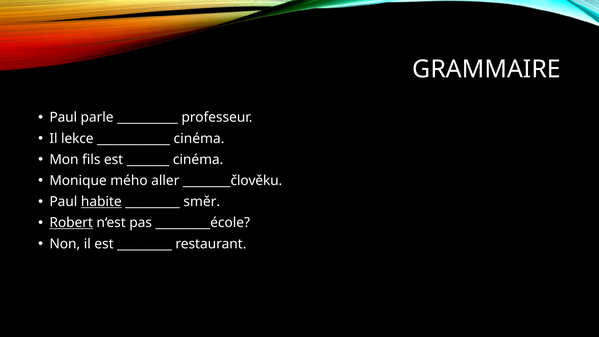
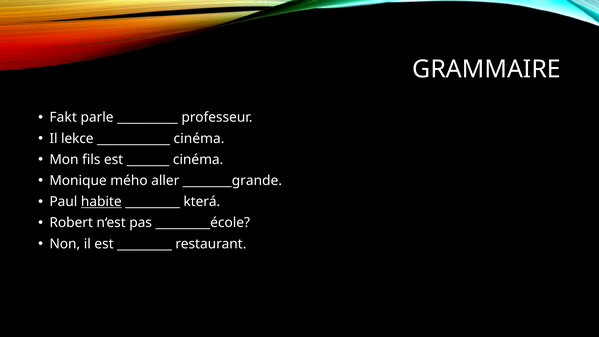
Paul at (63, 117): Paul -> Fakt
________člověku: ________člověku -> ________grande
směr: směr -> která
Robert underline: present -> none
